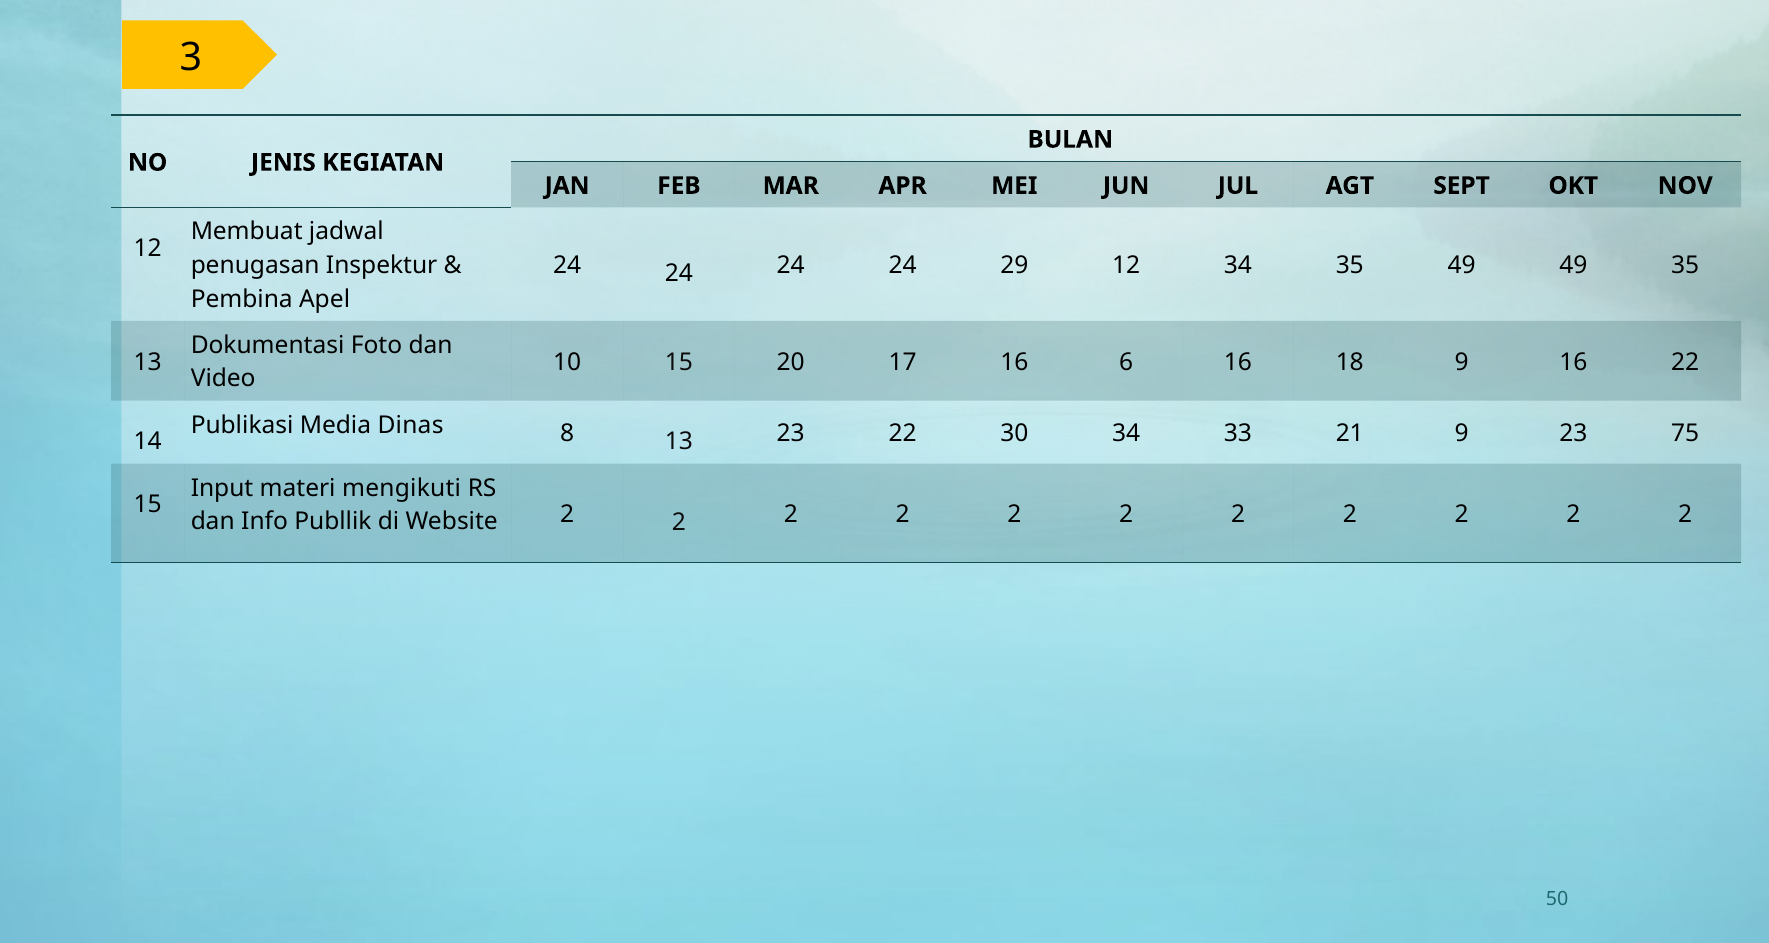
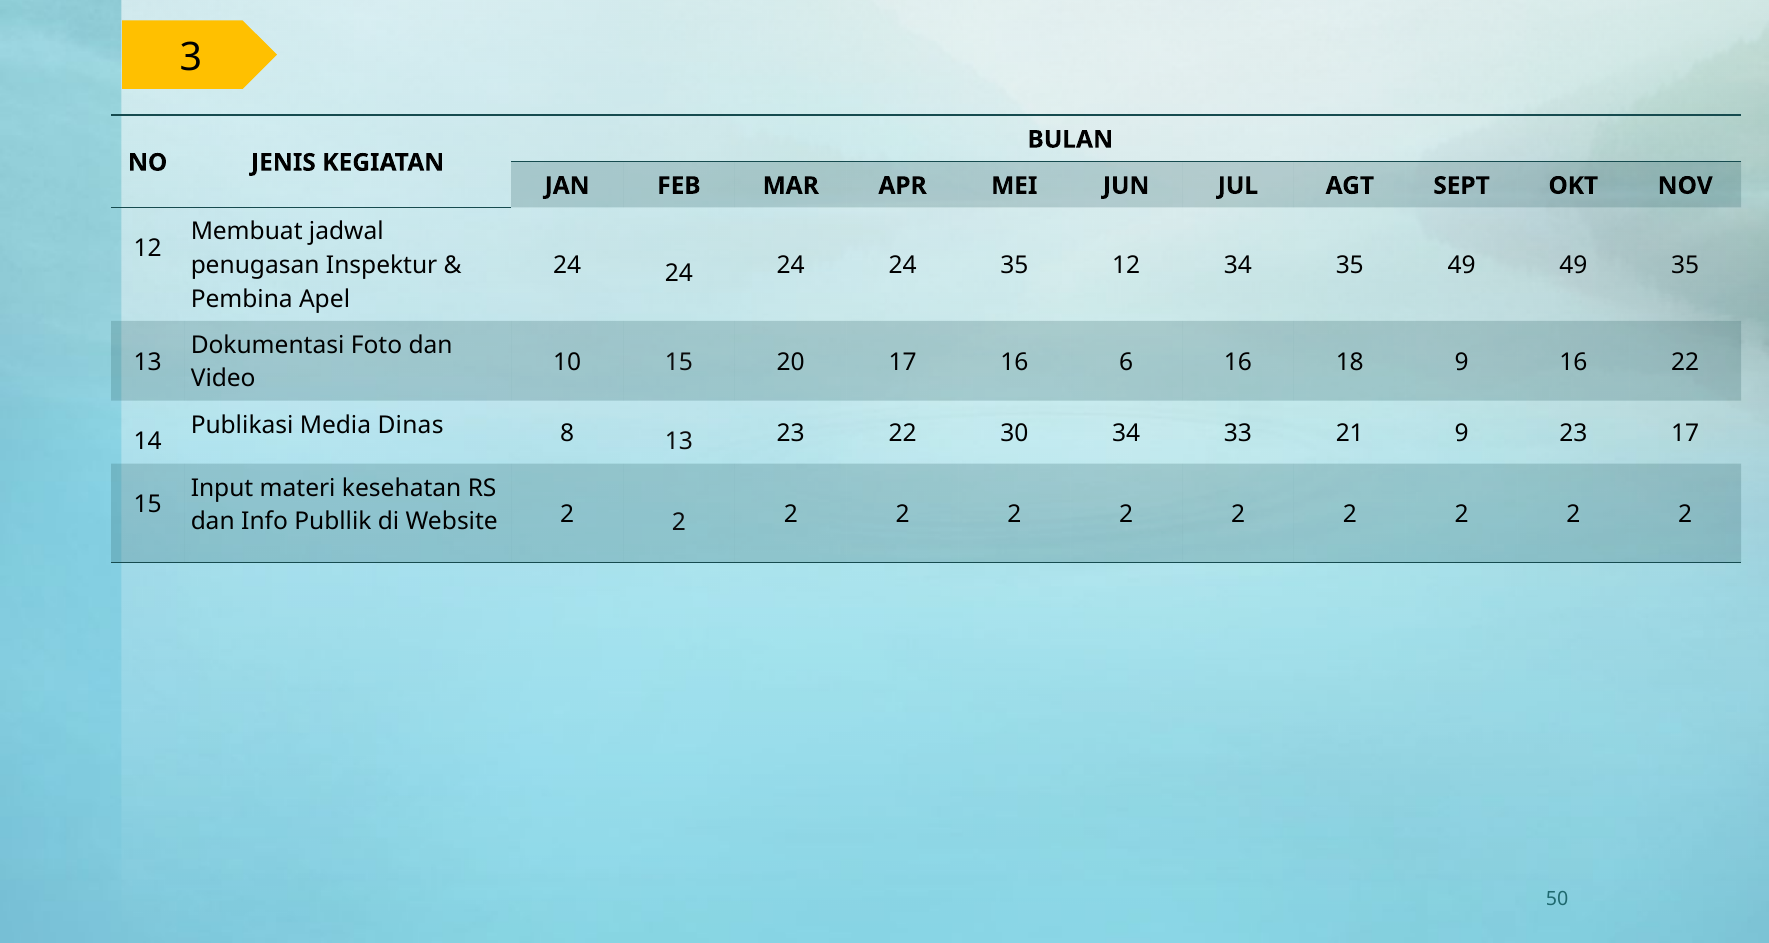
24 29: 29 -> 35
23 75: 75 -> 17
mengikuti: mengikuti -> kesehatan
